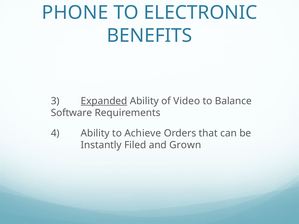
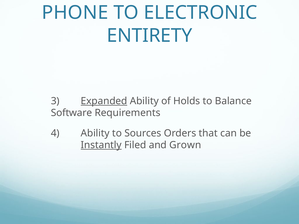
BENEFITS: BENEFITS -> ENTIRETY
Video: Video -> Holds
Achieve: Achieve -> Sources
Instantly underline: none -> present
